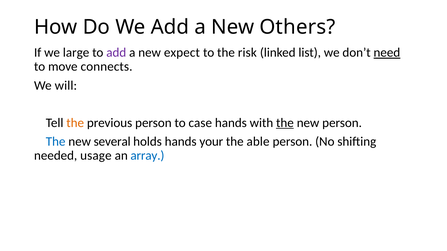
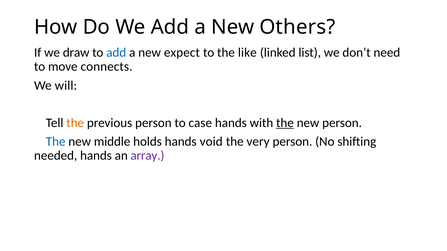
large: large -> draw
add at (116, 53) colour: purple -> blue
risk: risk -> like
need underline: present -> none
several: several -> middle
your: your -> void
able: able -> very
needed usage: usage -> hands
array colour: blue -> purple
